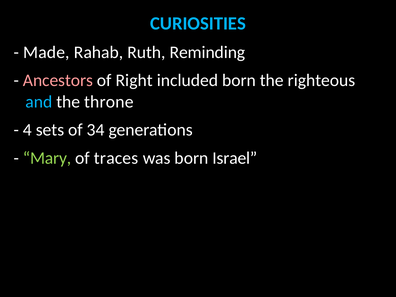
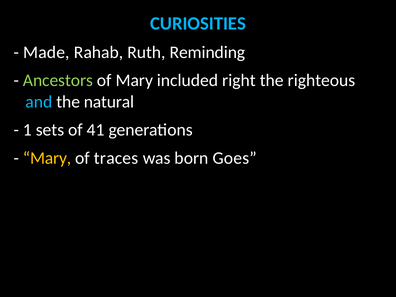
Ancestors colour: pink -> light green
of Right: Right -> Mary
included born: born -> right
throne: throne -> natural
4: 4 -> 1
34: 34 -> 41
Mary at (47, 158) colour: light green -> yellow
Israel: Israel -> Goes
